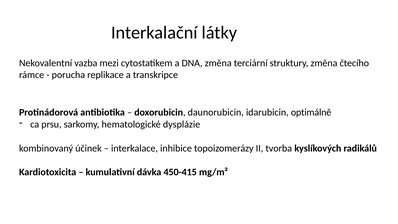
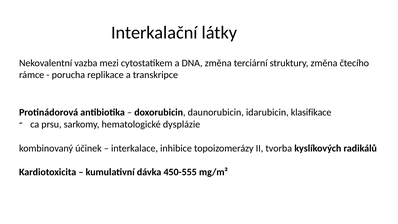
optimálně: optimálně -> klasifikace
450-415: 450-415 -> 450-555
